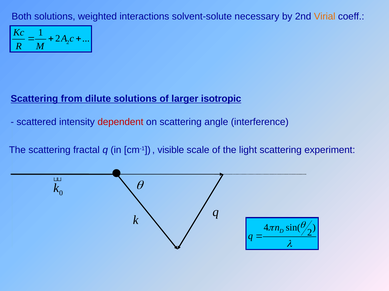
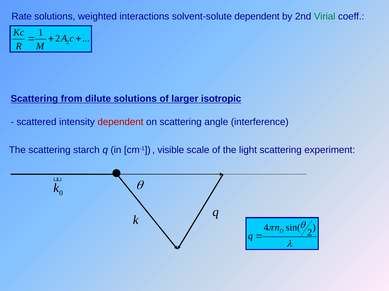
Both: Both -> Rate
solvent-solute necessary: necessary -> dependent
Virial colour: orange -> green
fractal: fractal -> starch
